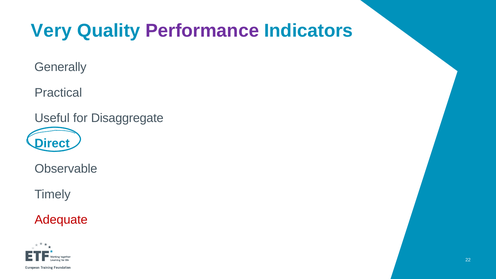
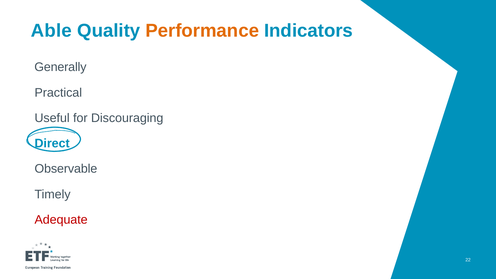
Very: Very -> Able
Performance colour: purple -> orange
Disaggregate: Disaggregate -> Discouraging
